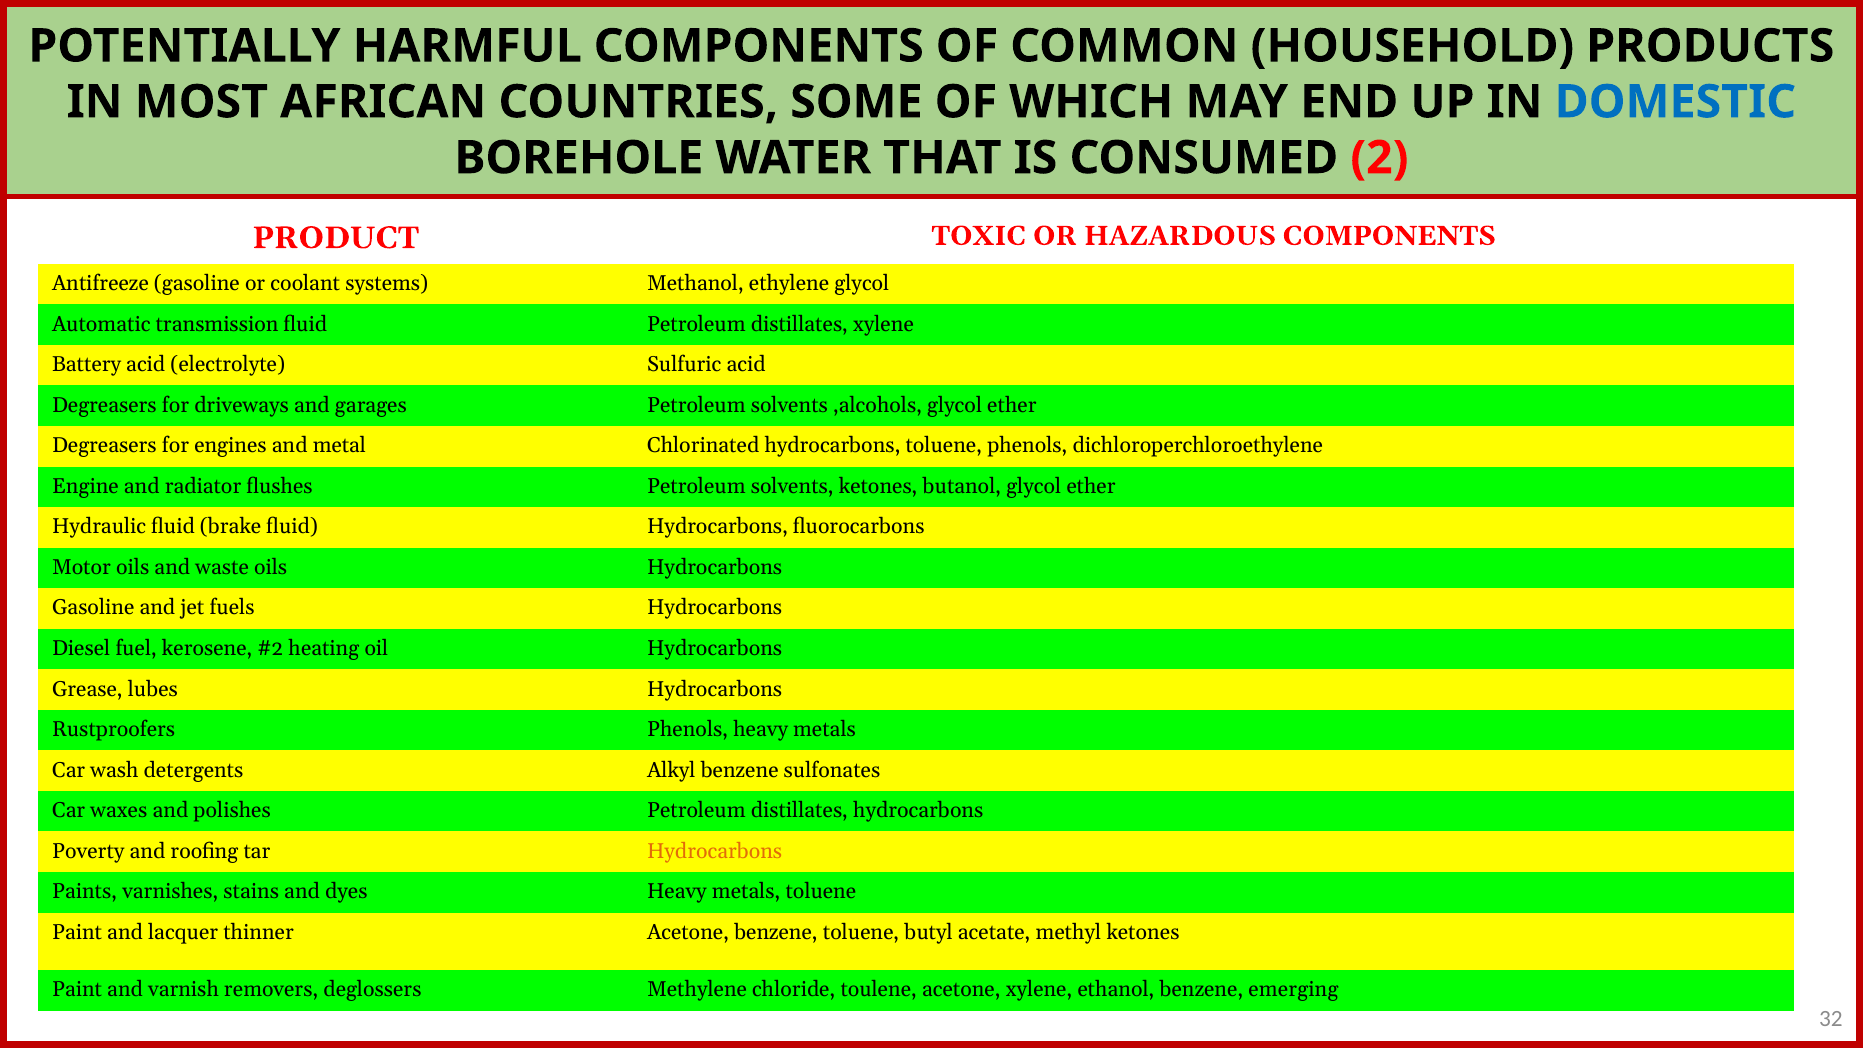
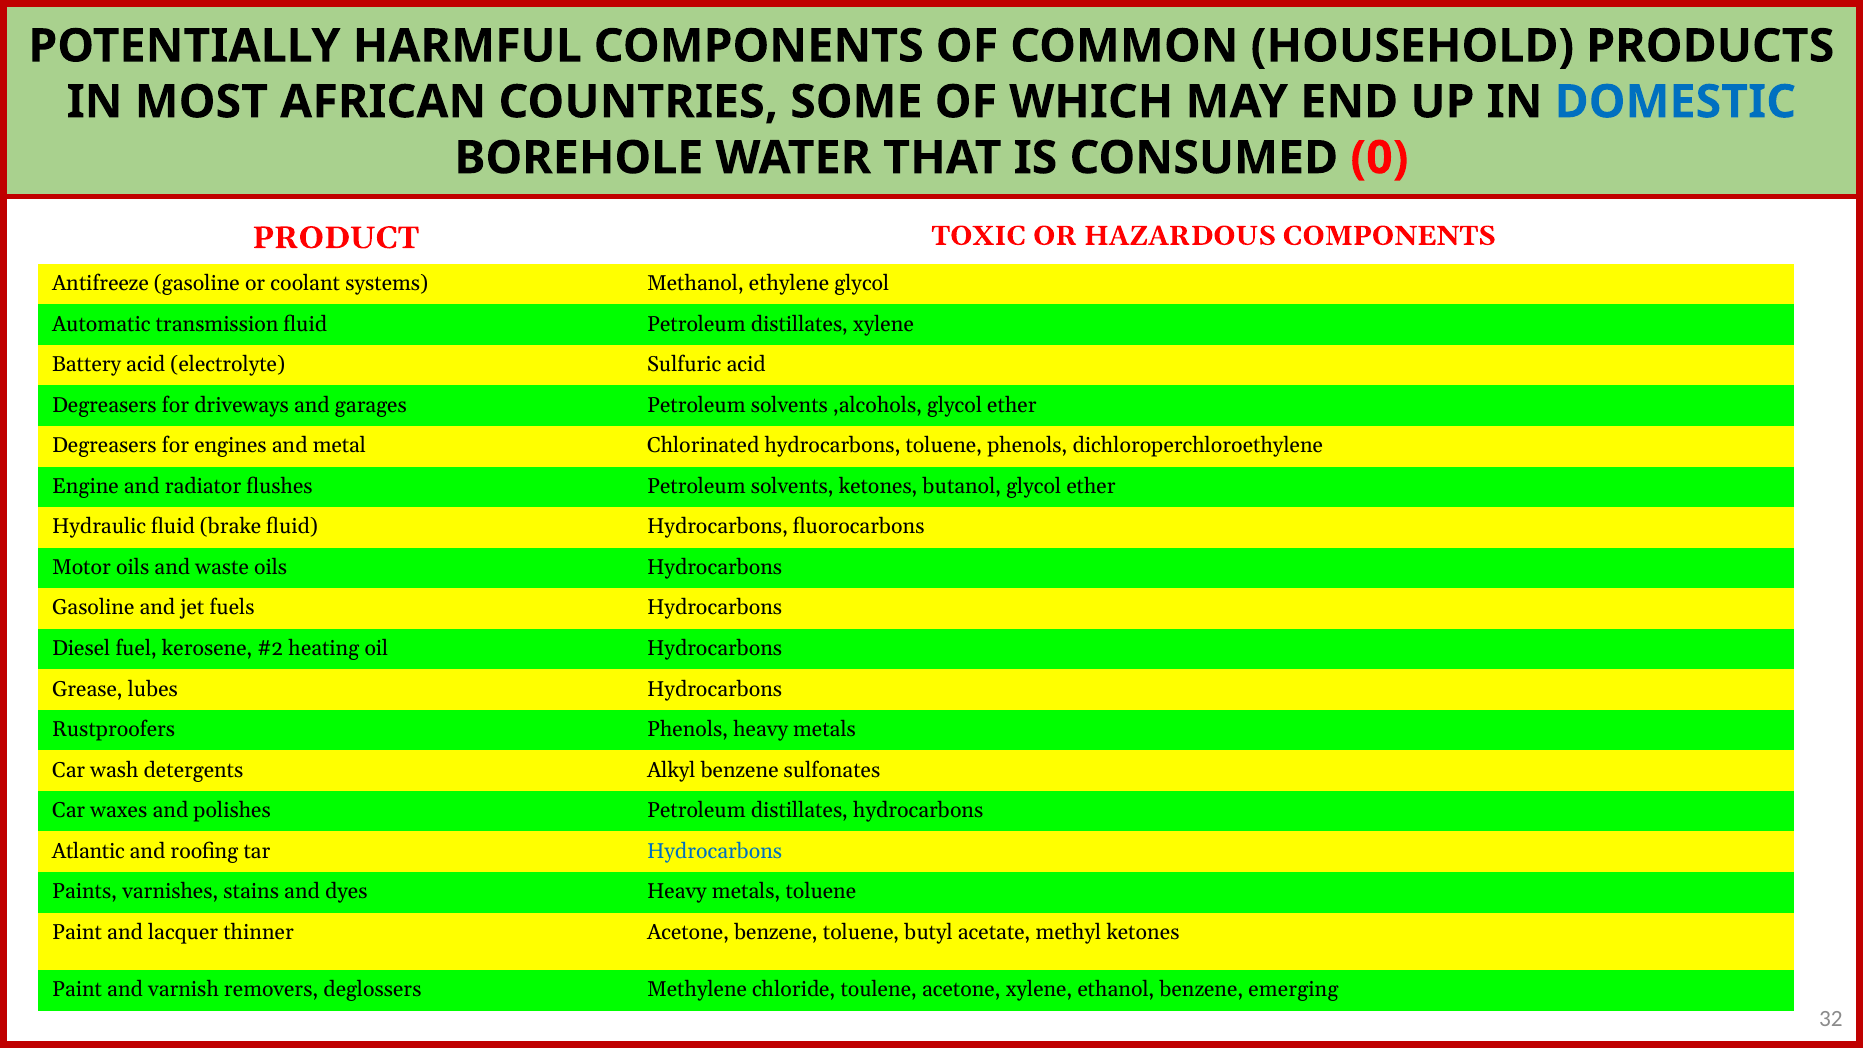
2: 2 -> 0
Poverty: Poverty -> Atlantic
Hydrocarbons at (715, 851) colour: orange -> blue
